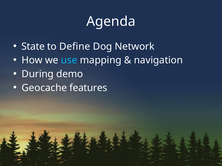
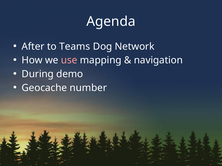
State: State -> After
Define: Define -> Teams
use colour: light blue -> pink
features: features -> number
